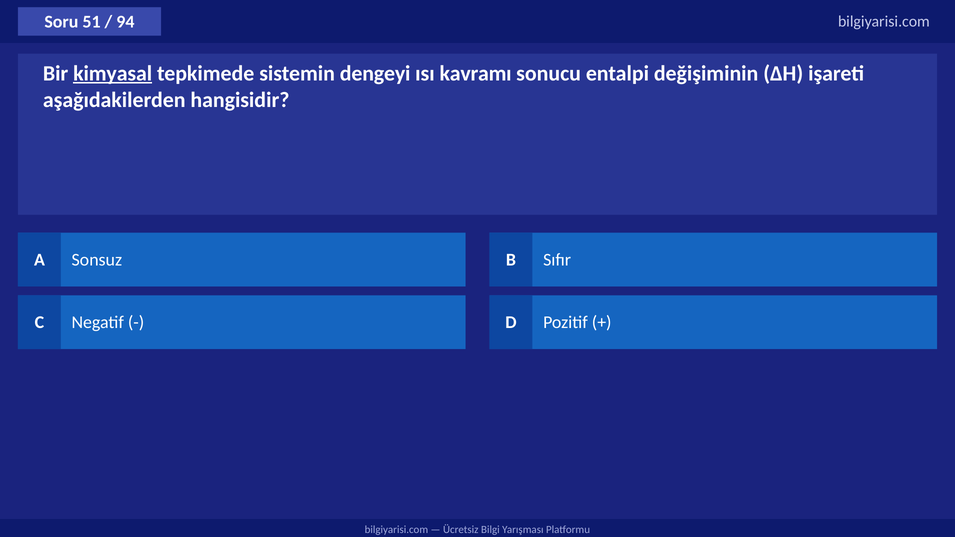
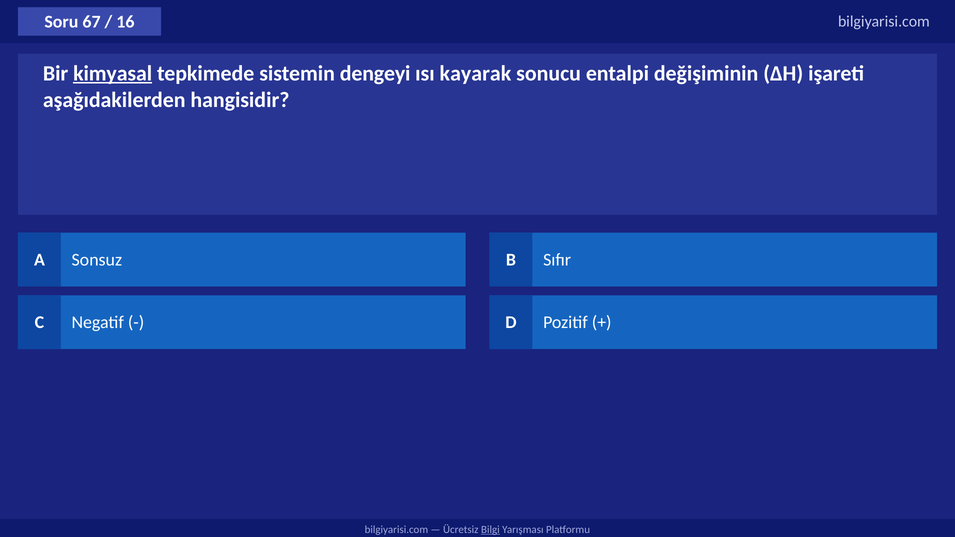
51: 51 -> 67
94: 94 -> 16
kavramı: kavramı -> kayarak
Bilgi underline: none -> present
